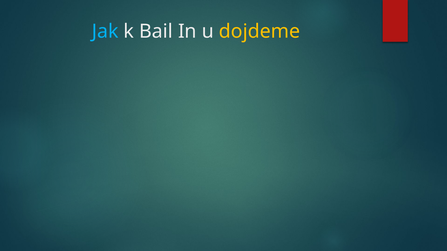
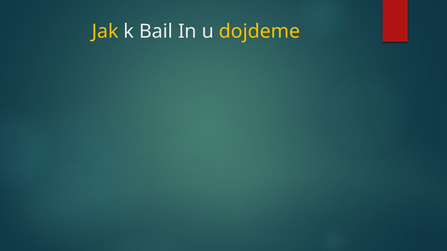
Jak colour: light blue -> yellow
